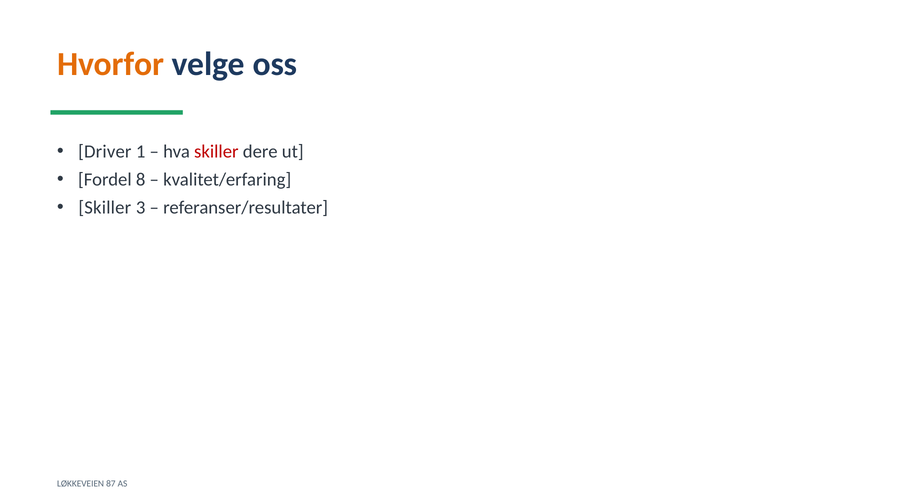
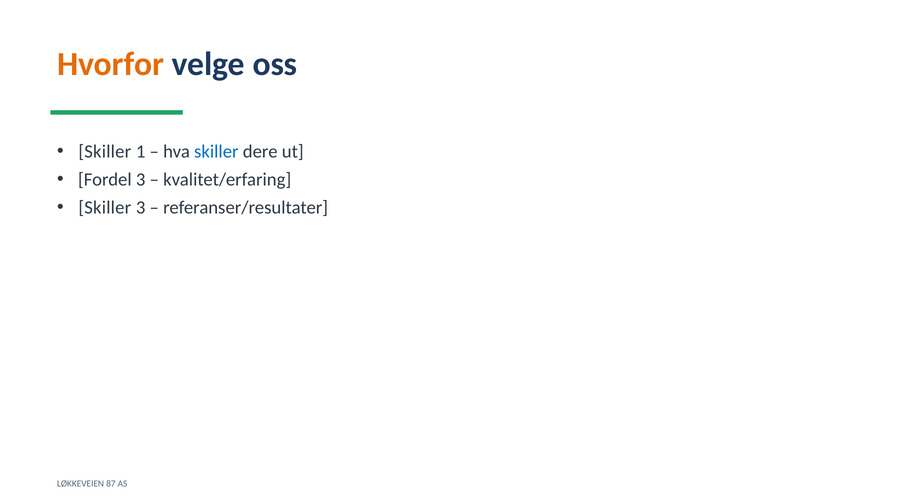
Driver at (105, 152): Driver -> Skiller
skiller at (216, 152) colour: red -> blue
Fordel 8: 8 -> 3
